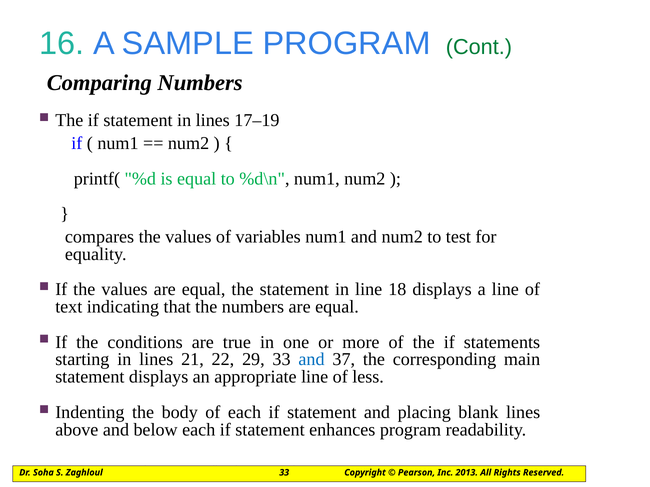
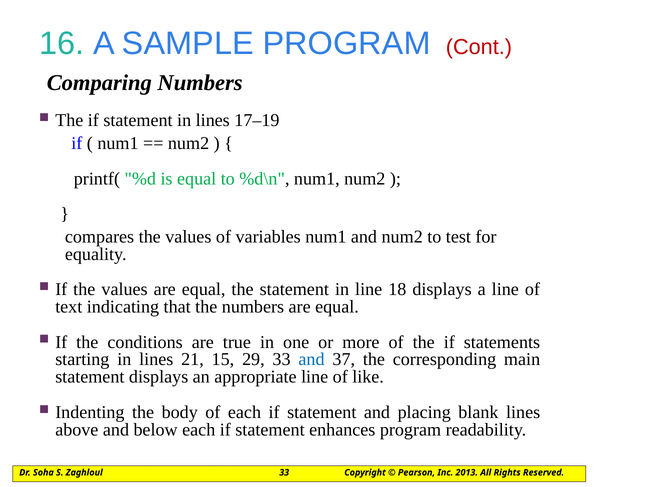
Cont colour: green -> red
22: 22 -> 15
less: less -> like
